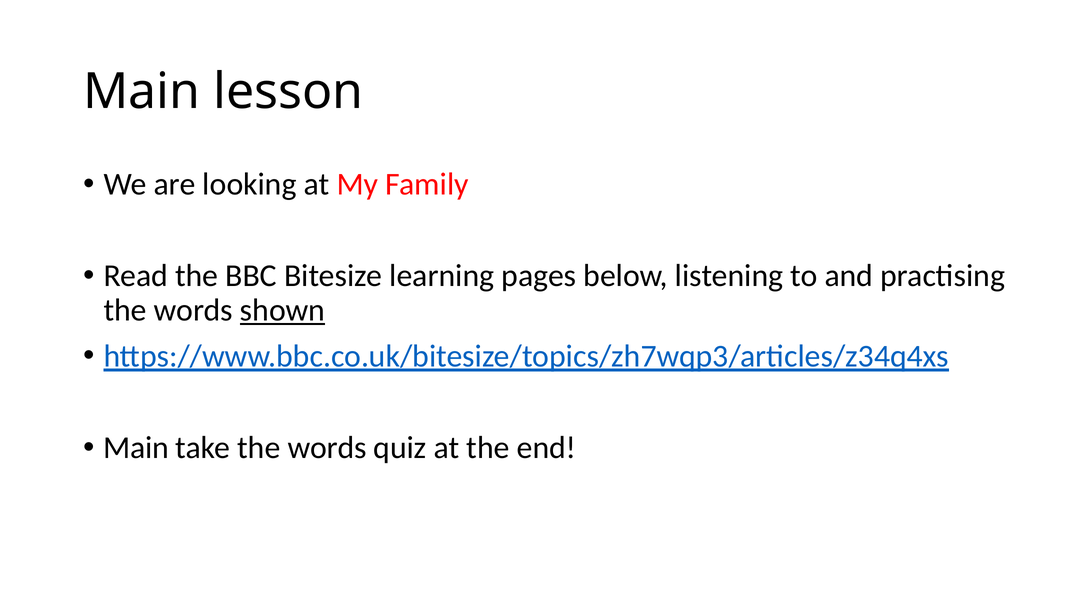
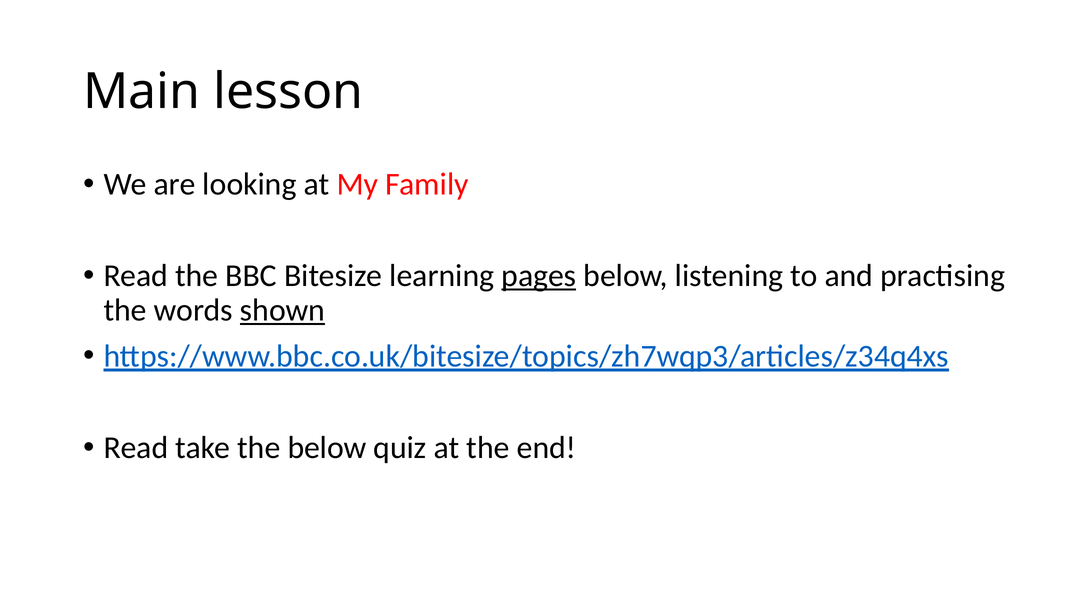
pages underline: none -> present
Main at (136, 448): Main -> Read
take the words: words -> below
